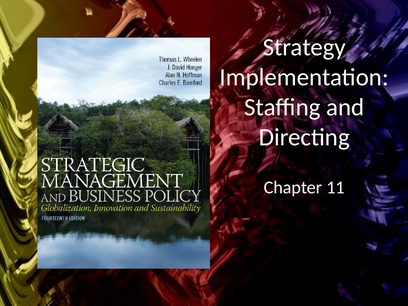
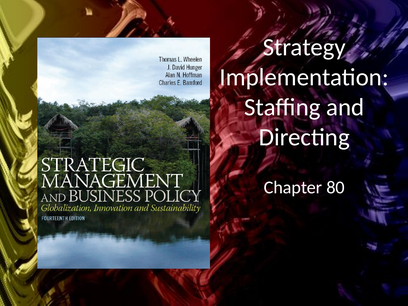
11: 11 -> 80
